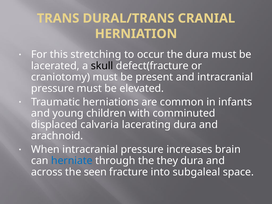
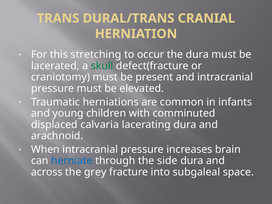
skull colour: black -> green
they: they -> side
seen: seen -> grey
